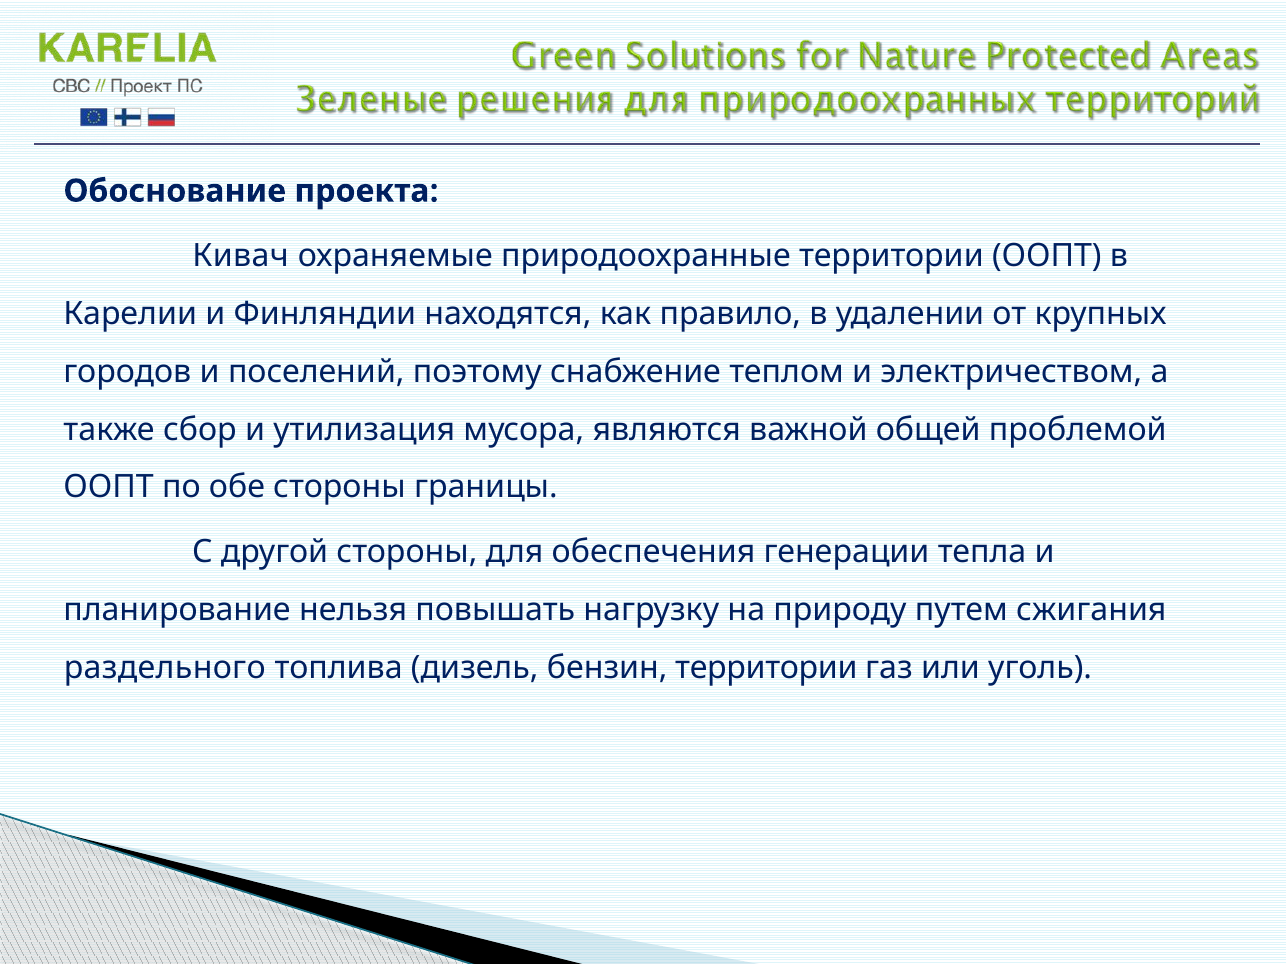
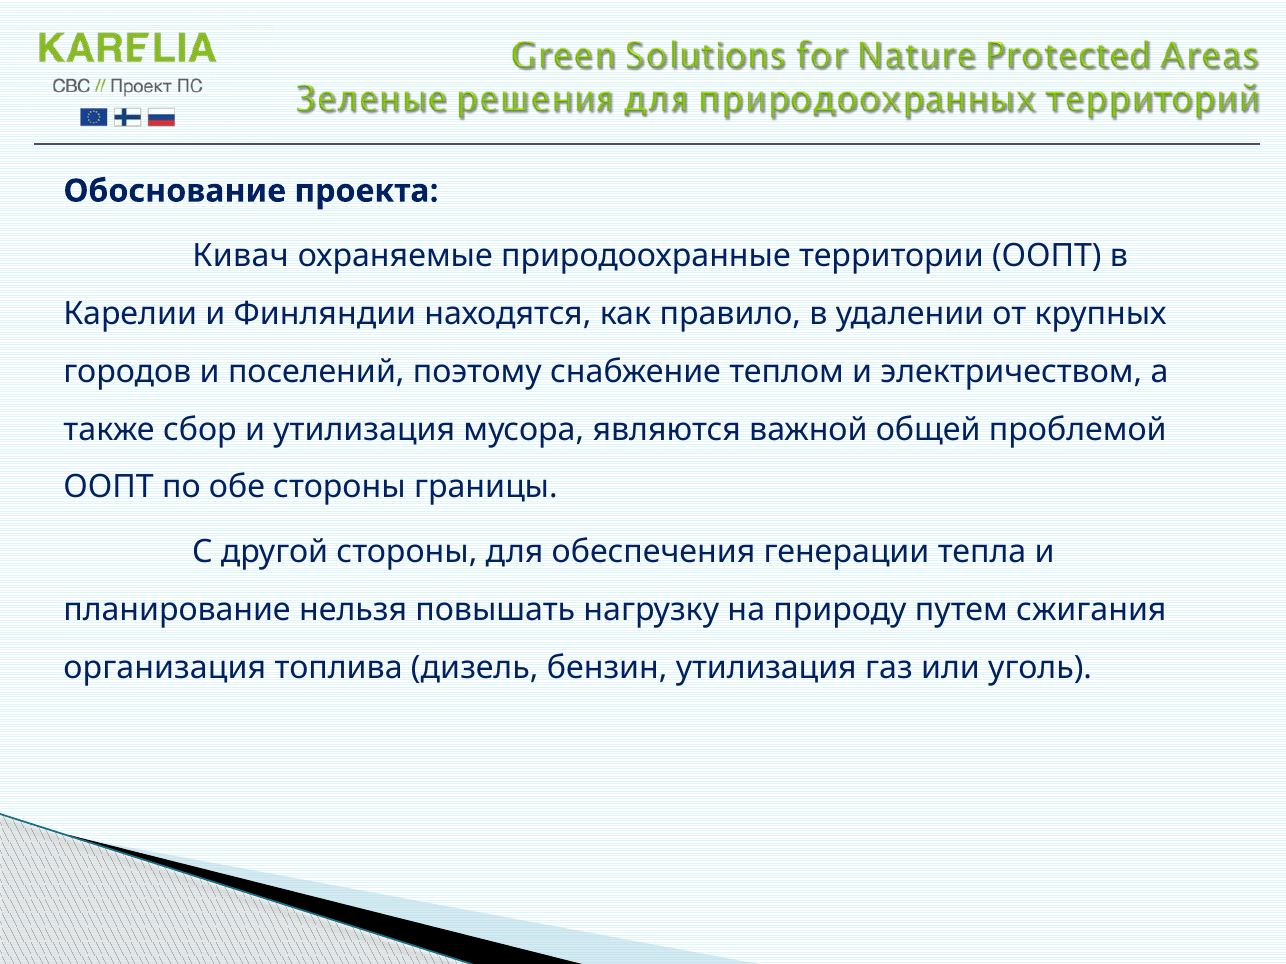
раздельного: раздельного -> организация
бензин территории: территории -> утилизация
